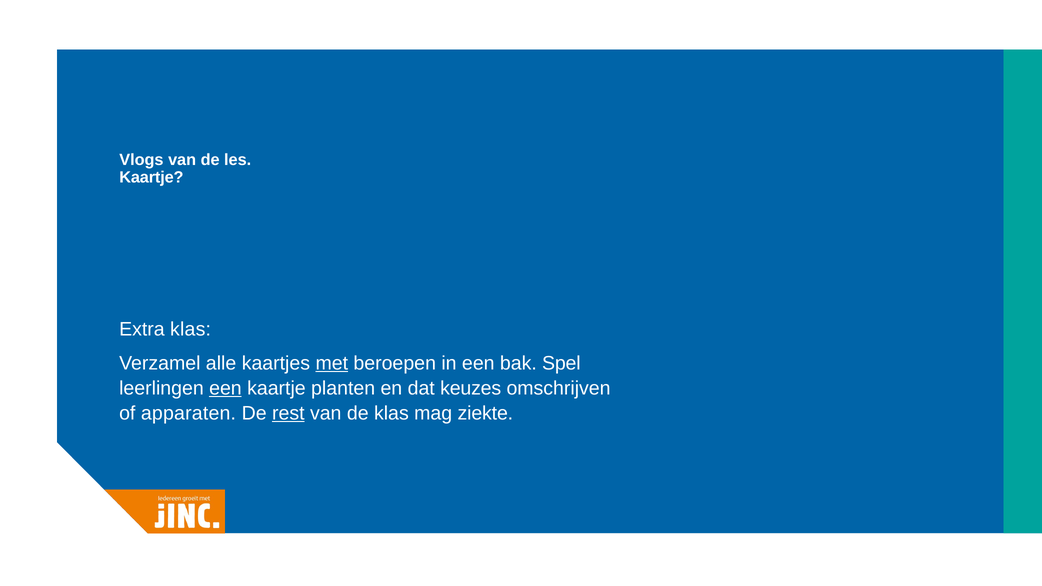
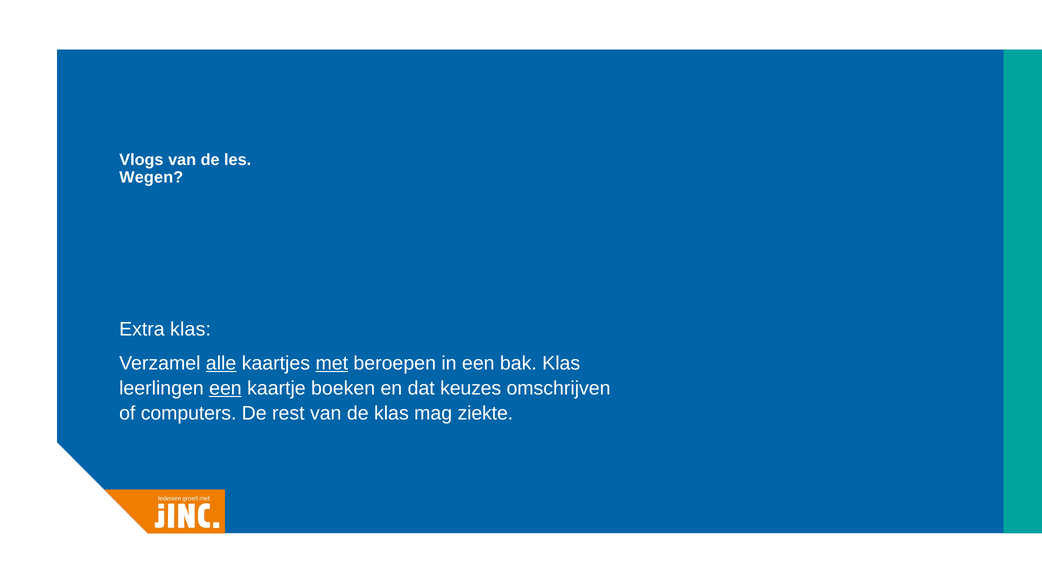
Kaartje at (151, 178): Kaartje -> Wegen
alle underline: none -> present
bak Spel: Spel -> Klas
planten: planten -> boeken
apparaten: apparaten -> computers
rest underline: present -> none
